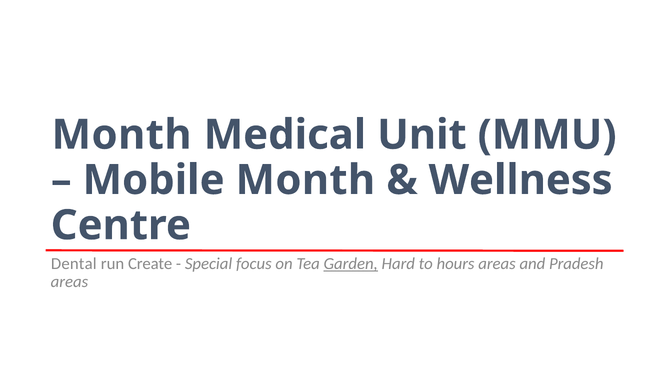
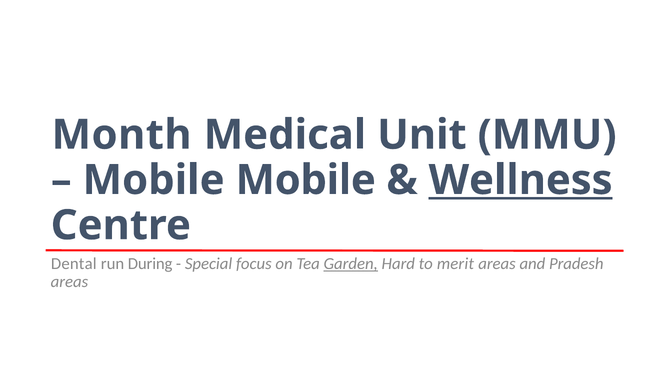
Mobile Month: Month -> Mobile
Wellness underline: none -> present
Create: Create -> During
hours: hours -> merit
